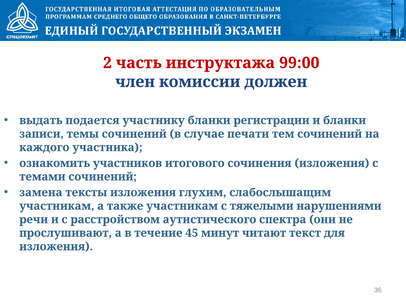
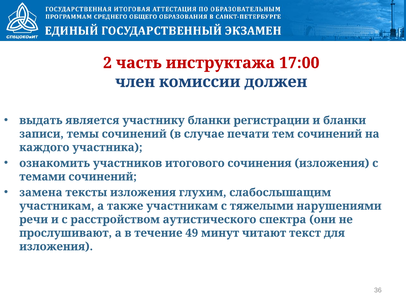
99:00: 99:00 -> 17:00
подается: подается -> является
45: 45 -> 49
